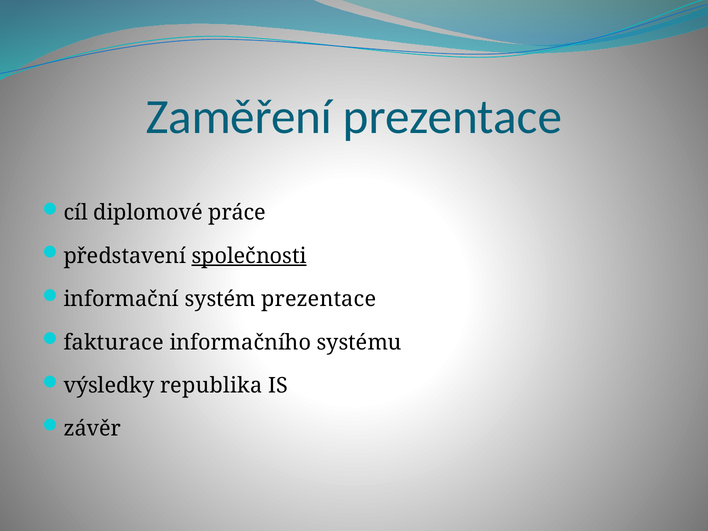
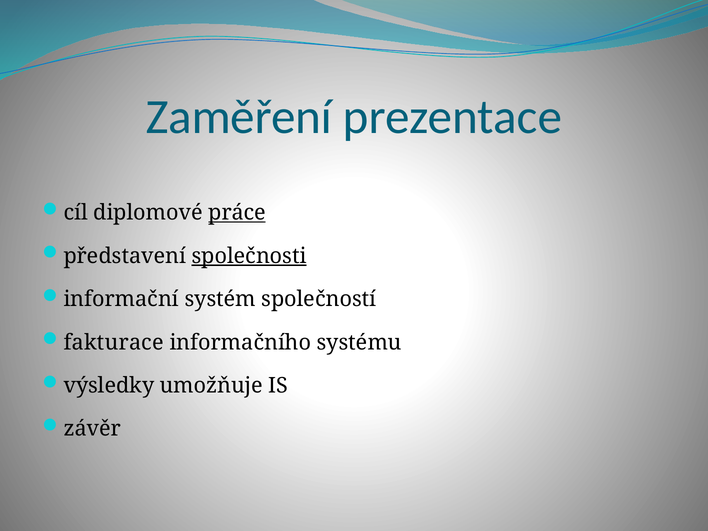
práce underline: none -> present
systém prezentace: prezentace -> společností
republika: republika -> umožňuje
